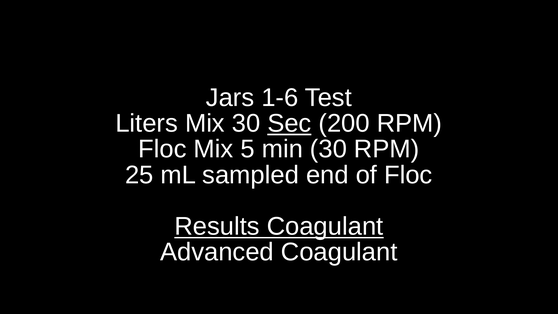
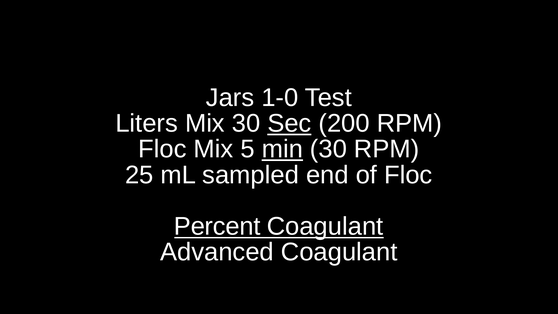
1-6: 1-6 -> 1-0
min underline: none -> present
Results: Results -> Percent
